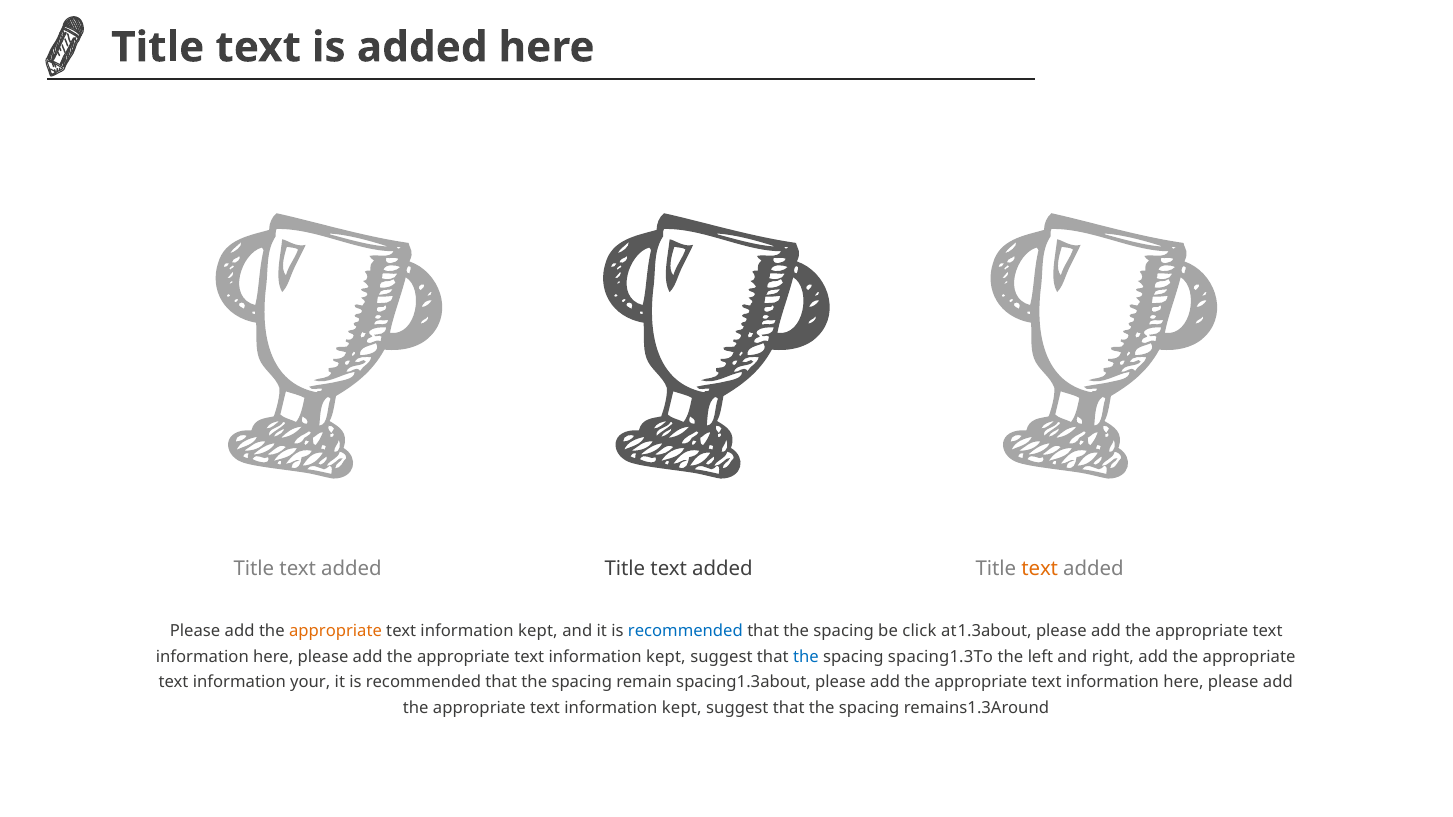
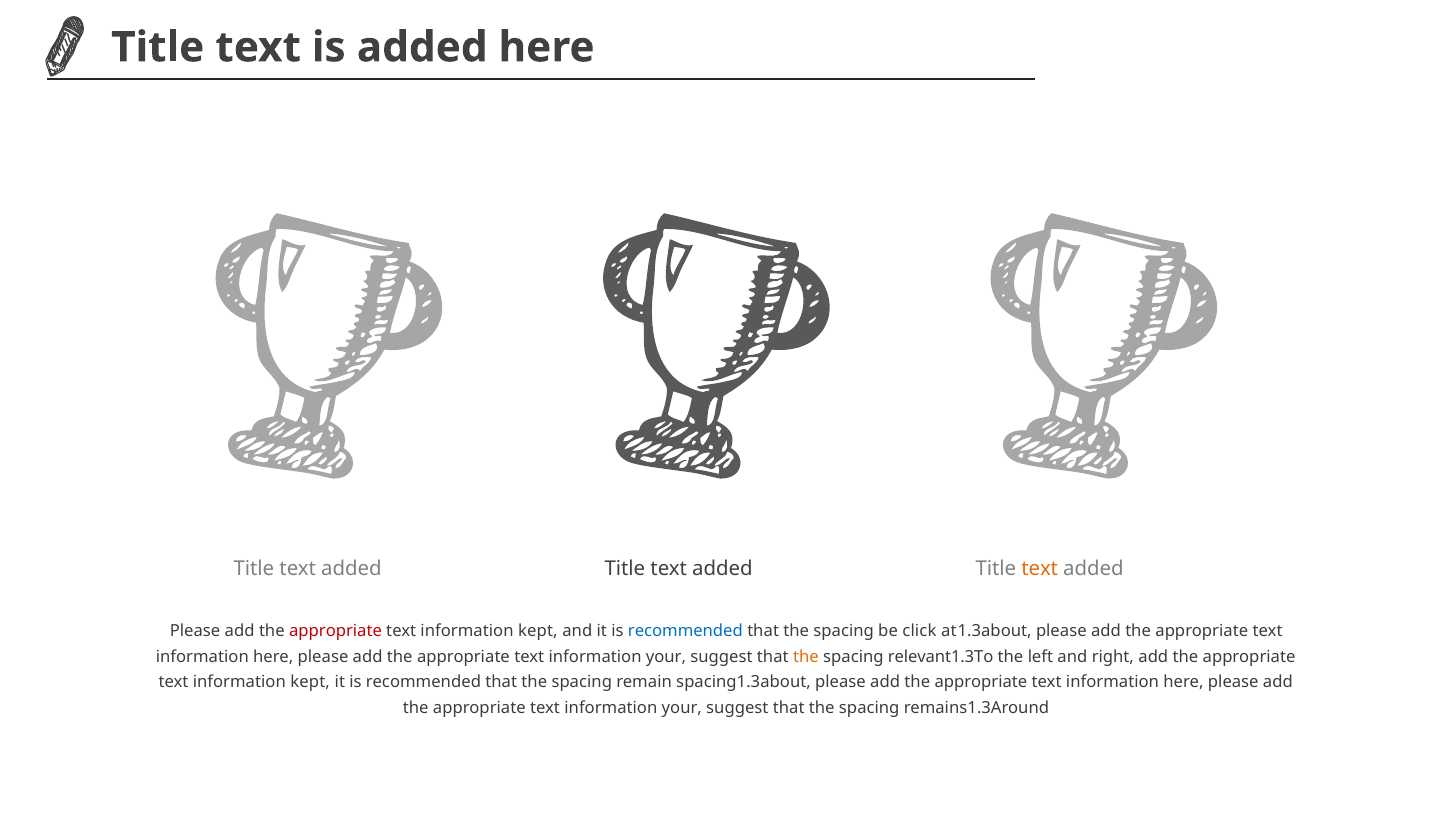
appropriate at (336, 631) colour: orange -> red
kept at (666, 657): kept -> your
the at (806, 657) colour: blue -> orange
spacing1.3To: spacing1.3To -> relevant1.3To
your at (310, 683): your -> kept
kept at (682, 709): kept -> your
